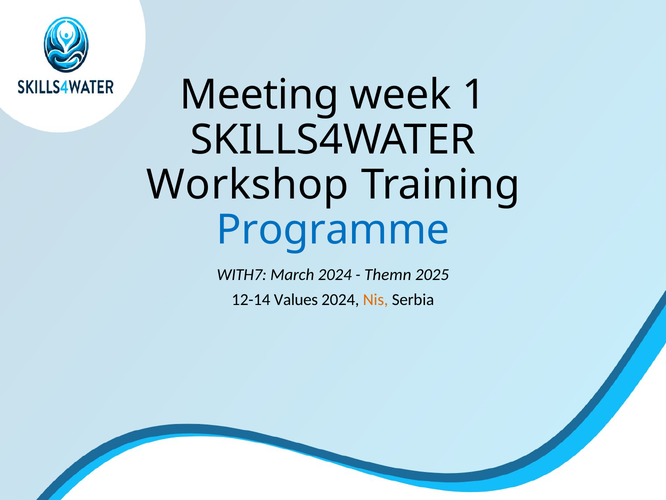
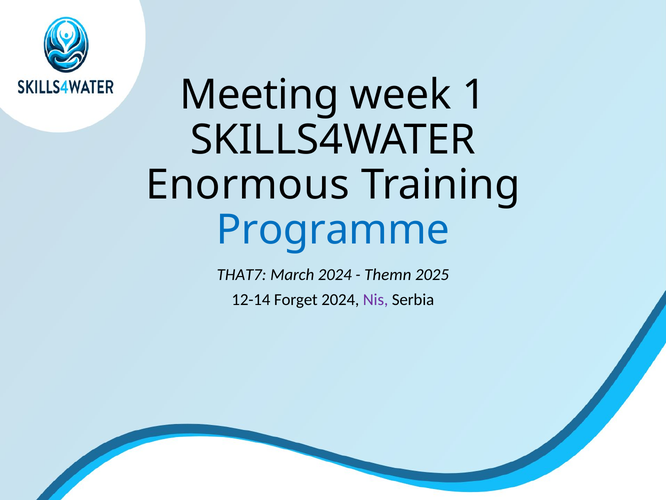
Workshop: Workshop -> Enormous
WITH7: WITH7 -> THAT7
Values: Values -> Forget
Nis colour: orange -> purple
